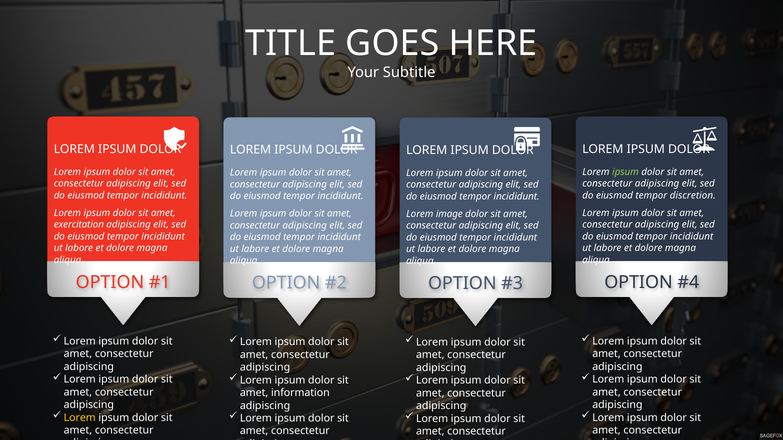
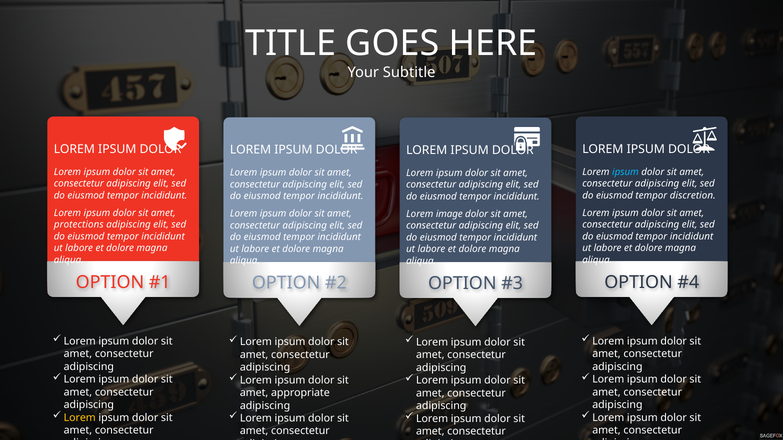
ipsum at (625, 172) colour: light green -> light blue
exercitation: exercitation -> protections
information: information -> appropriate
